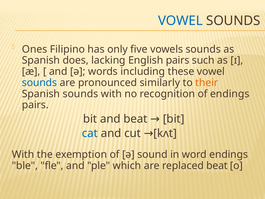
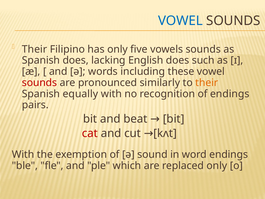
Ones at (35, 49): Ones -> Their
English pairs: pairs -> does
sounds at (39, 83) colour: blue -> red
Spanish sounds: sounds -> equally
cat colour: blue -> red
replaced beat: beat -> only
